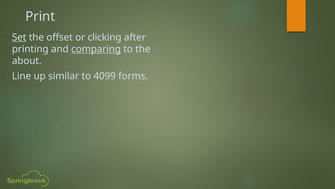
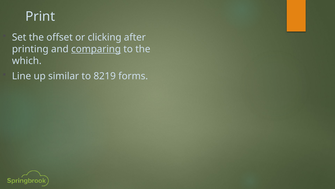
Set underline: present -> none
about: about -> which
4099: 4099 -> 8219
